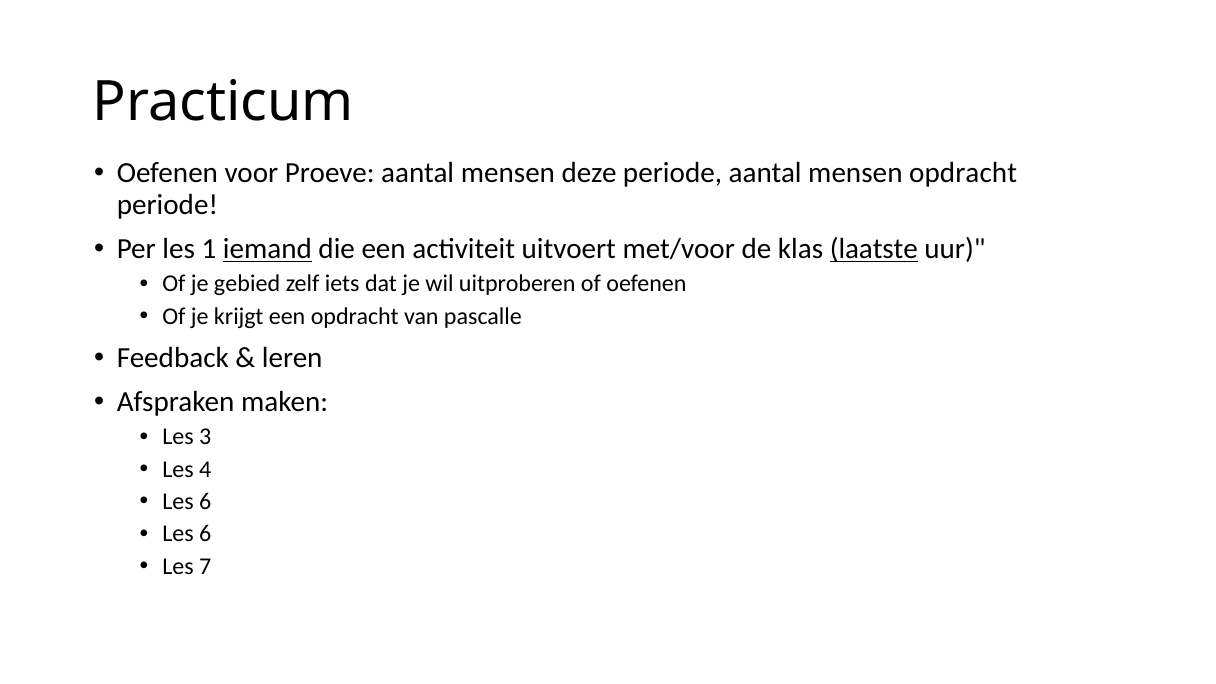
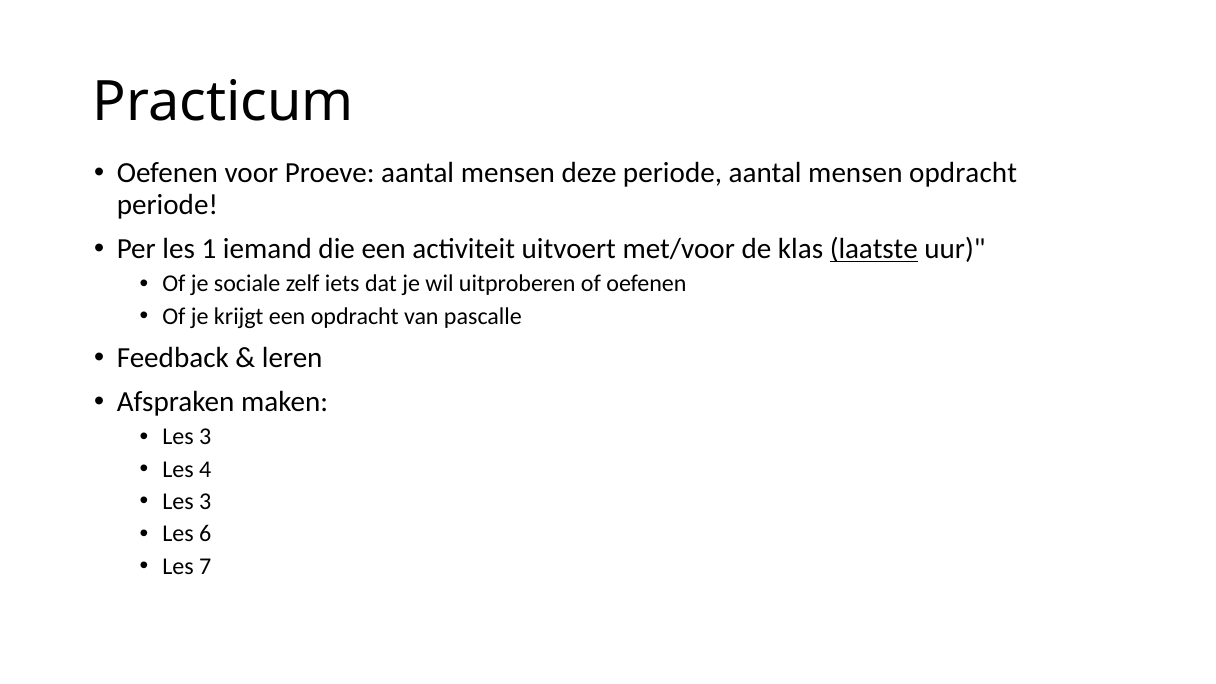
iemand underline: present -> none
gebied: gebied -> sociale
6 at (205, 502): 6 -> 3
